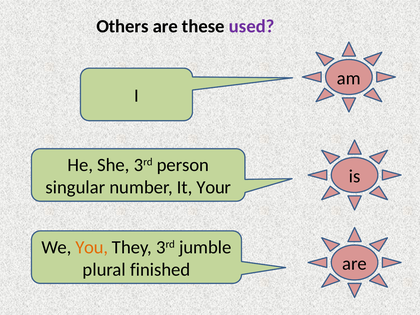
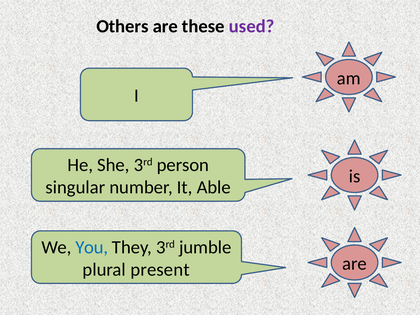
Your: Your -> Able
You colour: orange -> blue
finished: finished -> present
